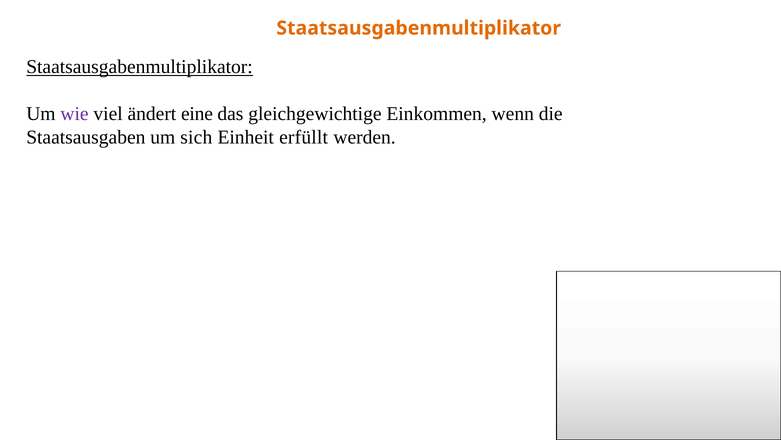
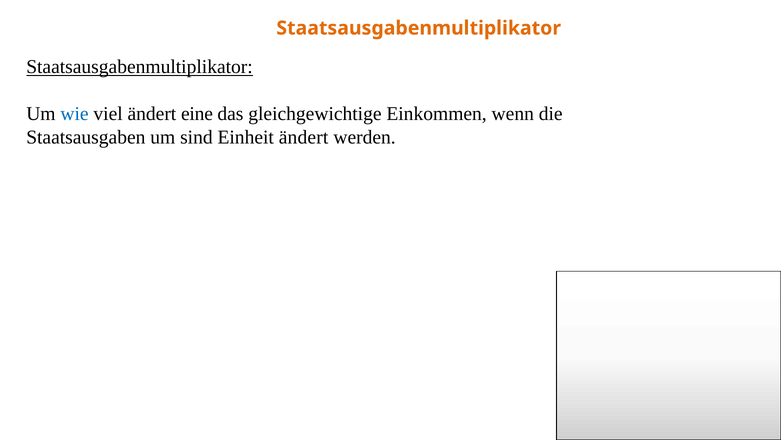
wie colour: purple -> blue
sich: sich -> sind
Einheit erfüllt: erfüllt -> ändert
